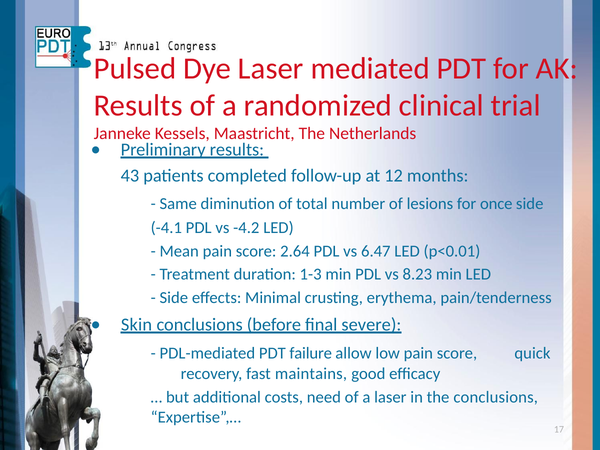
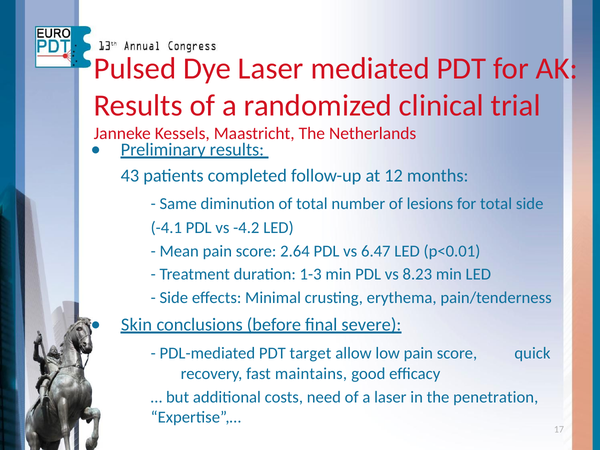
for once: once -> total
failure: failure -> target
the conclusions: conclusions -> penetration
